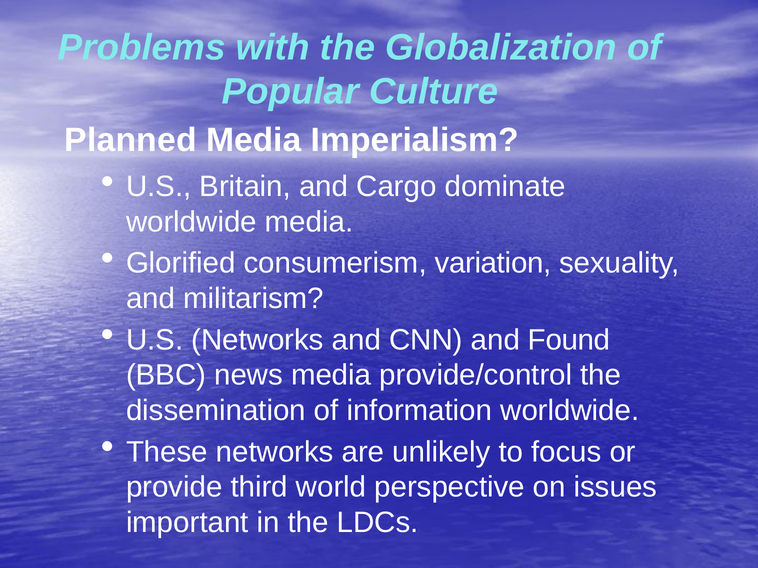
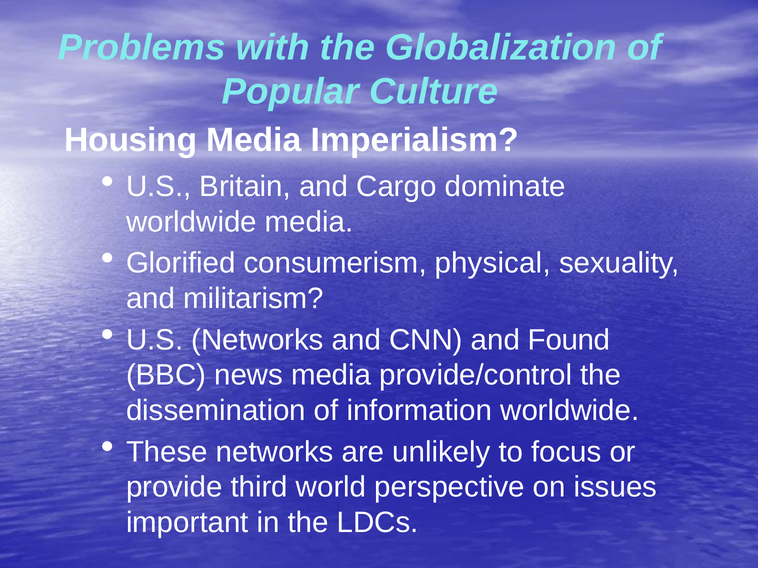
Planned: Planned -> Housing
variation: variation -> physical
